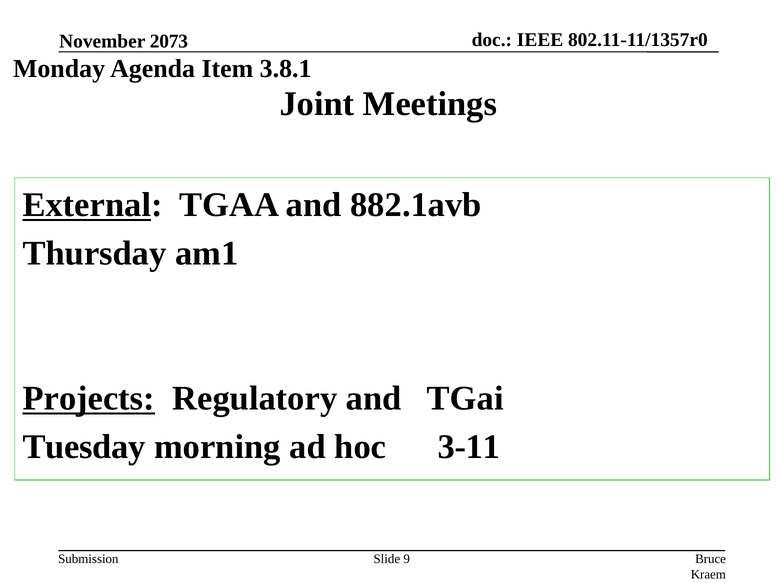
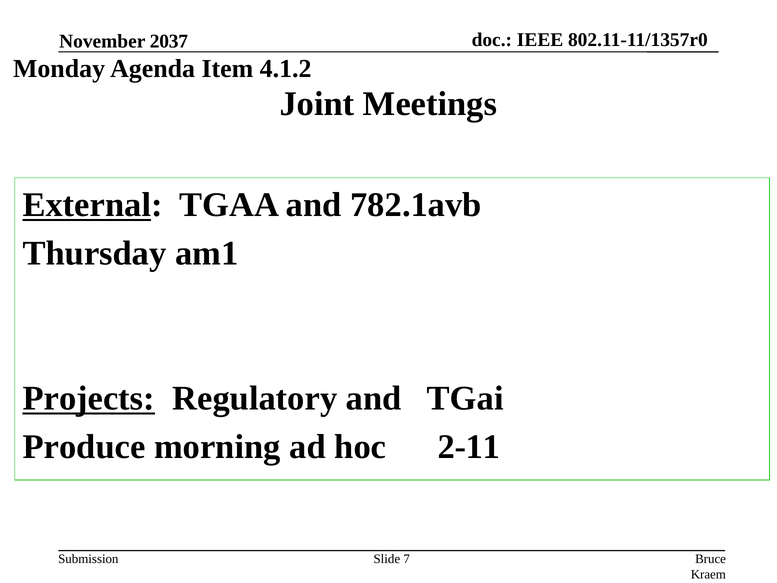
2073: 2073 -> 2037
3.8.1: 3.8.1 -> 4.1.2
882.1avb: 882.1avb -> 782.1avb
Tuesday: Tuesday -> Produce
3-11: 3-11 -> 2-11
9: 9 -> 7
